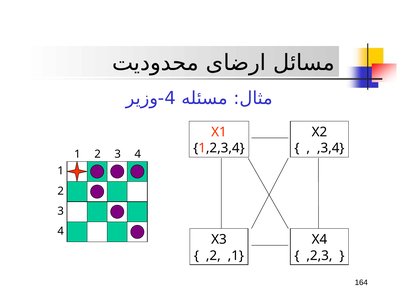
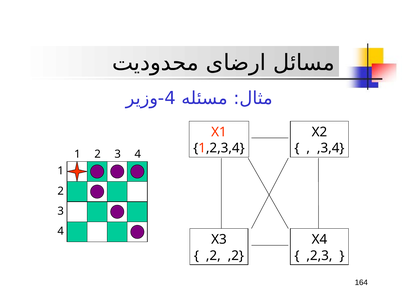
,2 ,1: ,1 -> ,2
